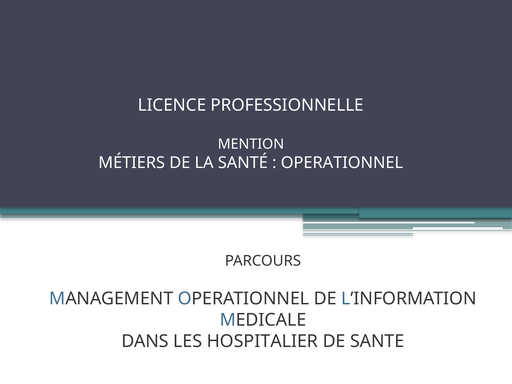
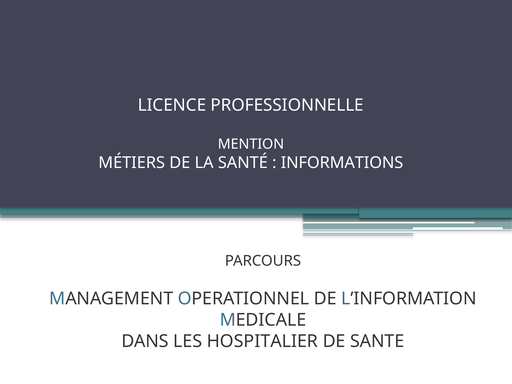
OPERATIONNEL at (342, 163): OPERATIONNEL -> INFORMATIONS
